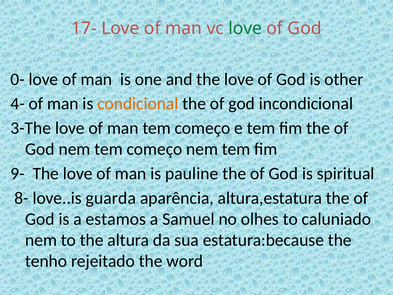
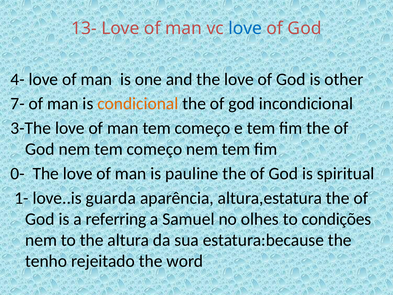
17-: 17- -> 13-
love at (245, 28) colour: green -> blue
0-: 0- -> 4-
4-: 4- -> 7-
9-: 9- -> 0-
8-: 8- -> 1-
estamos: estamos -> referring
caluniado: caluniado -> condições
